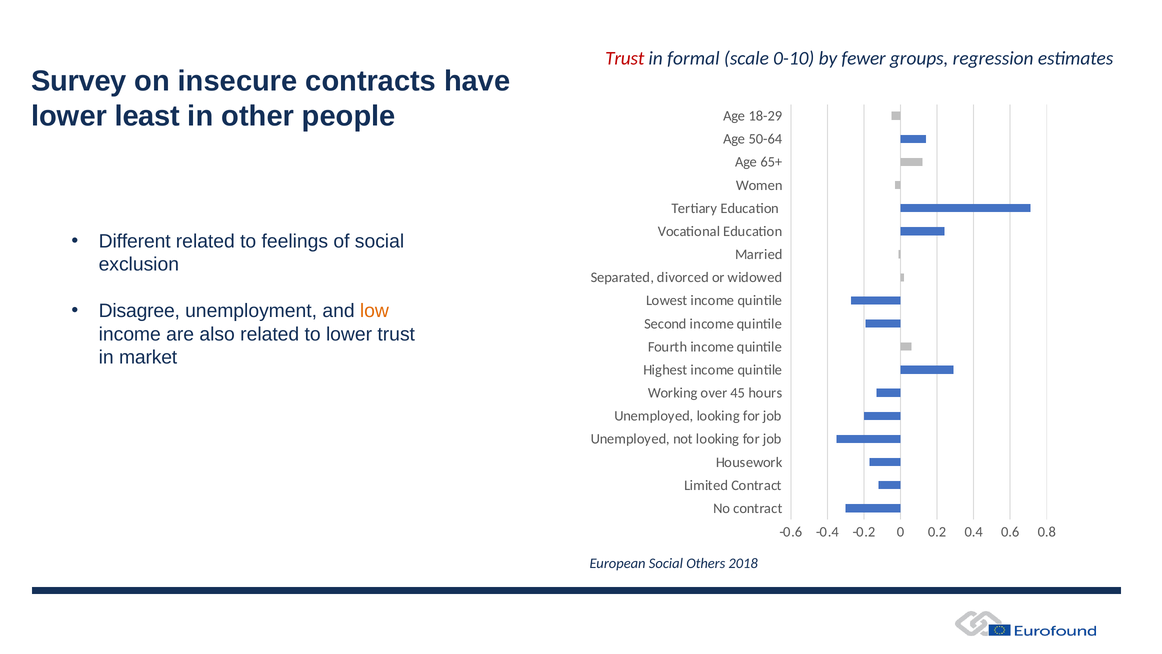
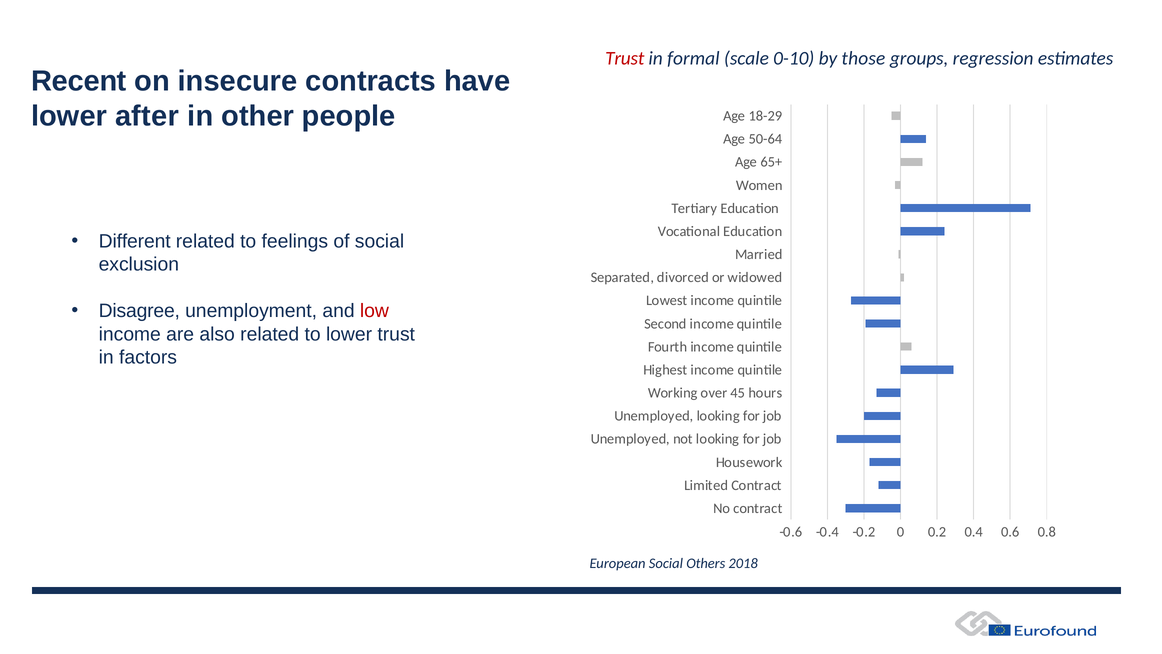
fewer: fewer -> those
Survey: Survey -> Recent
least: least -> after
low colour: orange -> red
market: market -> factors
